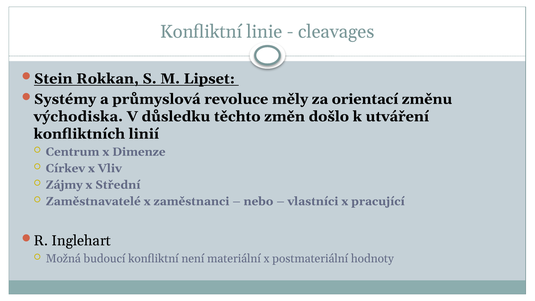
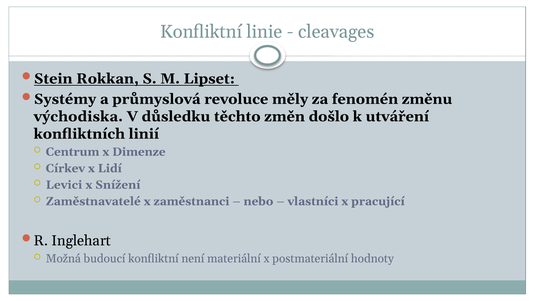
orientací: orientací -> fenomén
Vliv: Vliv -> Lidí
Zájmy: Zájmy -> Levici
Střední: Střední -> Snížení
